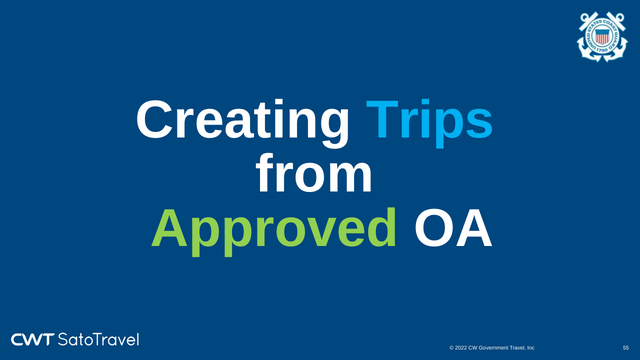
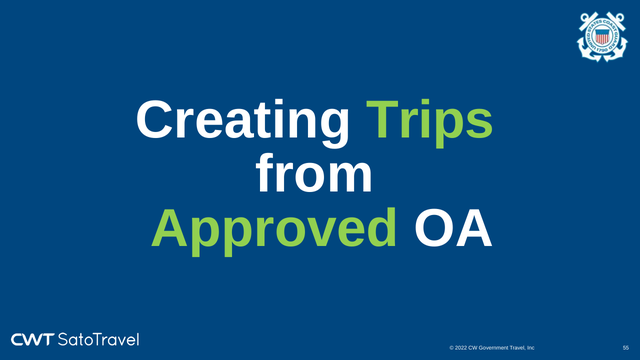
Trips colour: light blue -> light green
